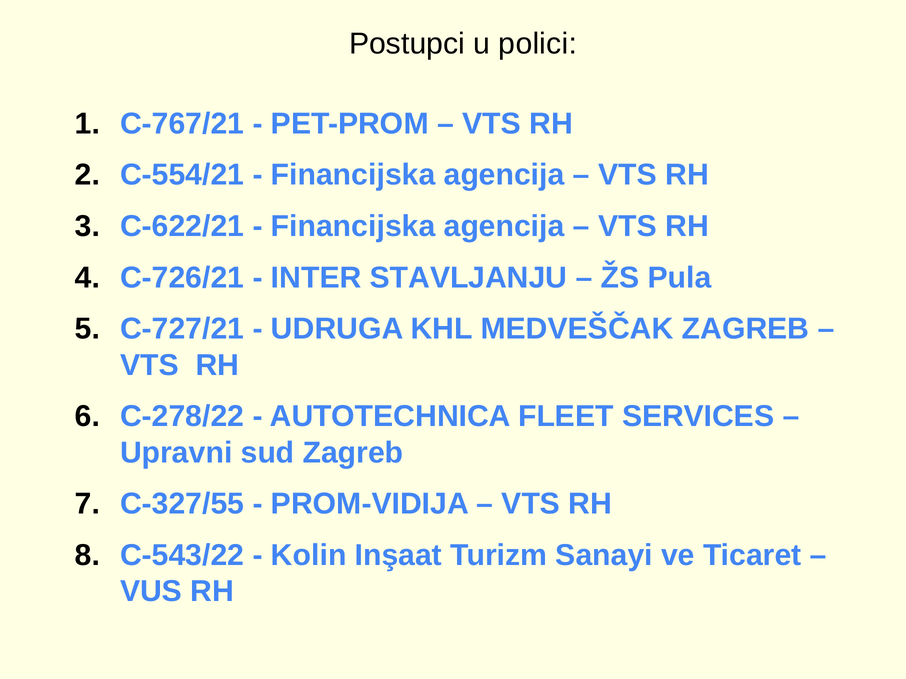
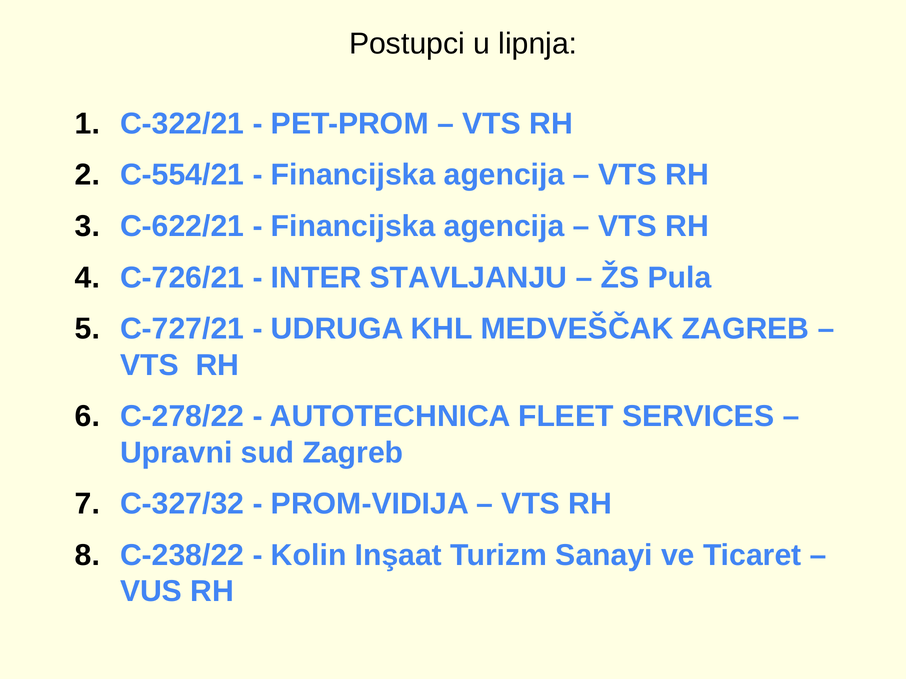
polici: polici -> lipnja
C-767/21: C-767/21 -> C-322/21
C-327/55: C-327/55 -> C-327/32
C-543/22: C-543/22 -> C-238/22
